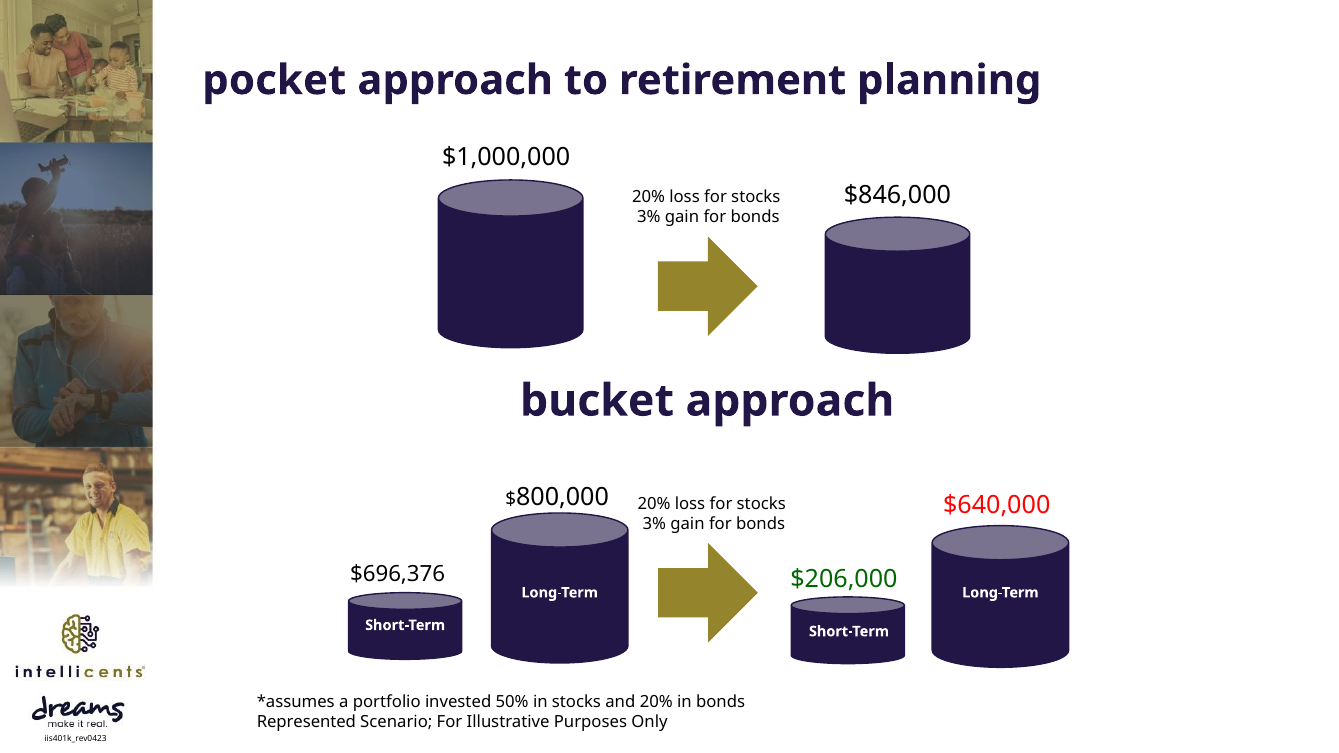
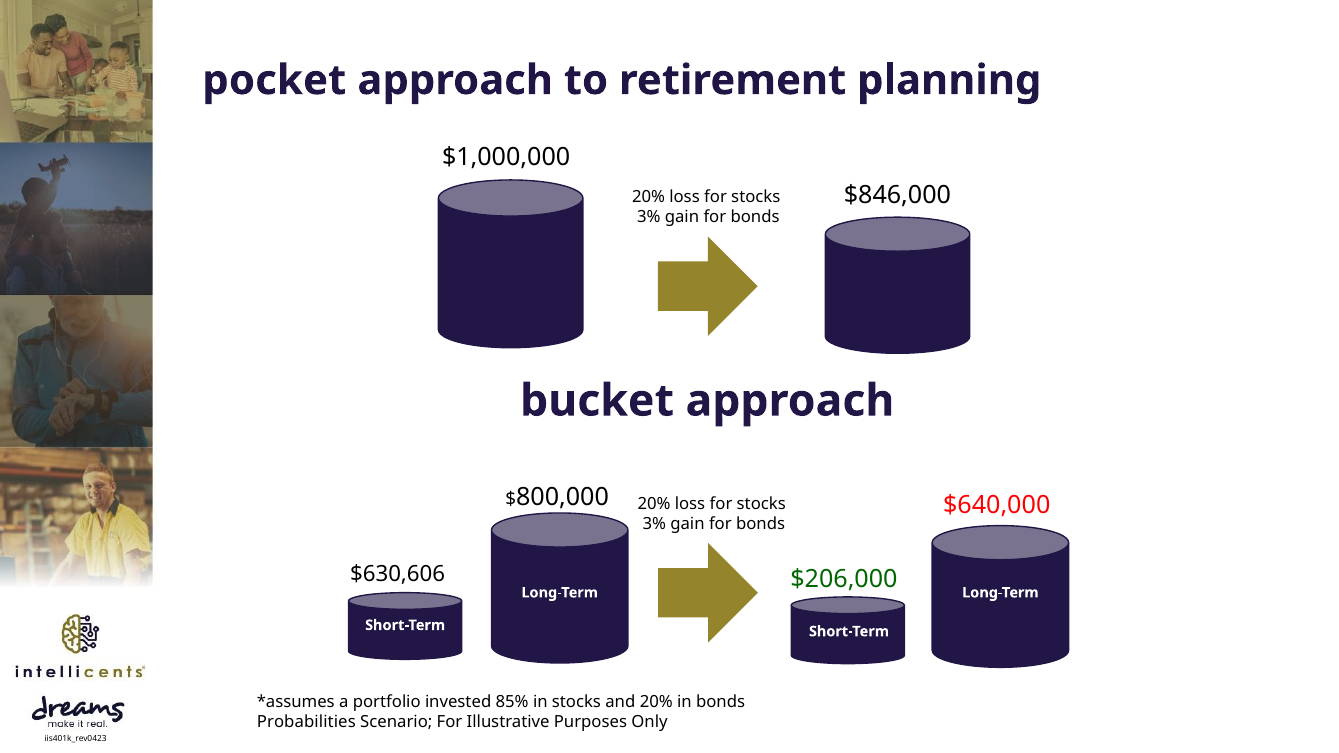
$696,376: $696,376 -> $630,606
50%: 50% -> 85%
Represented: Represented -> Probabilities
